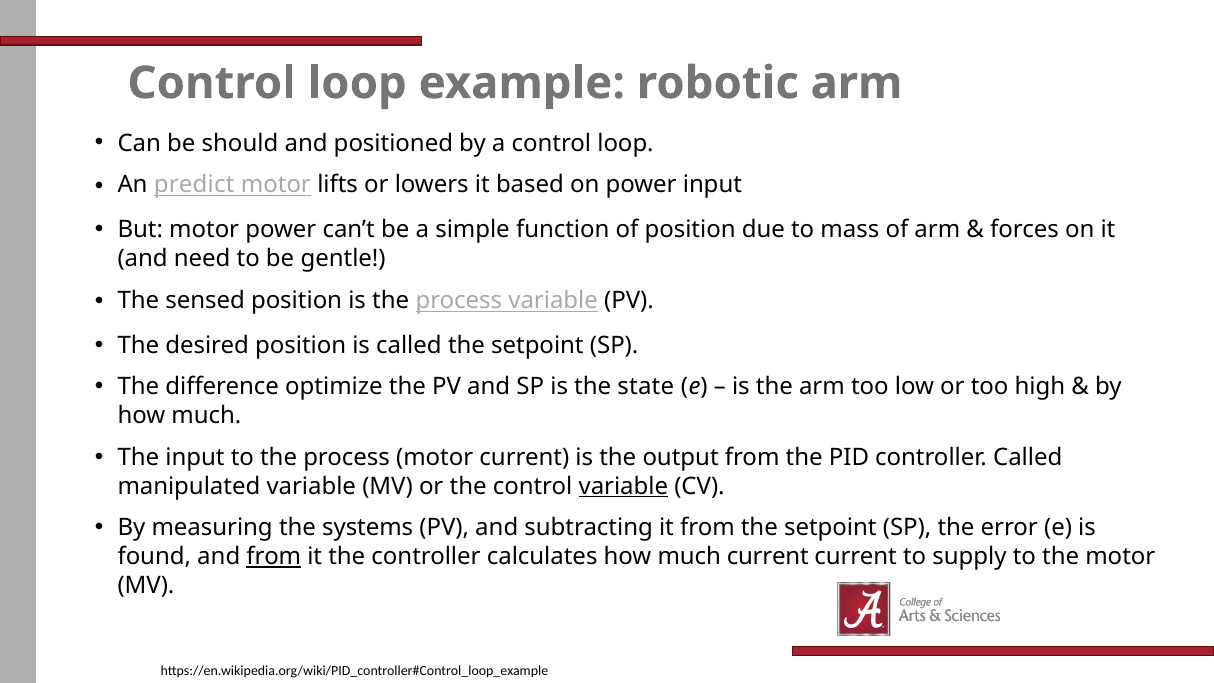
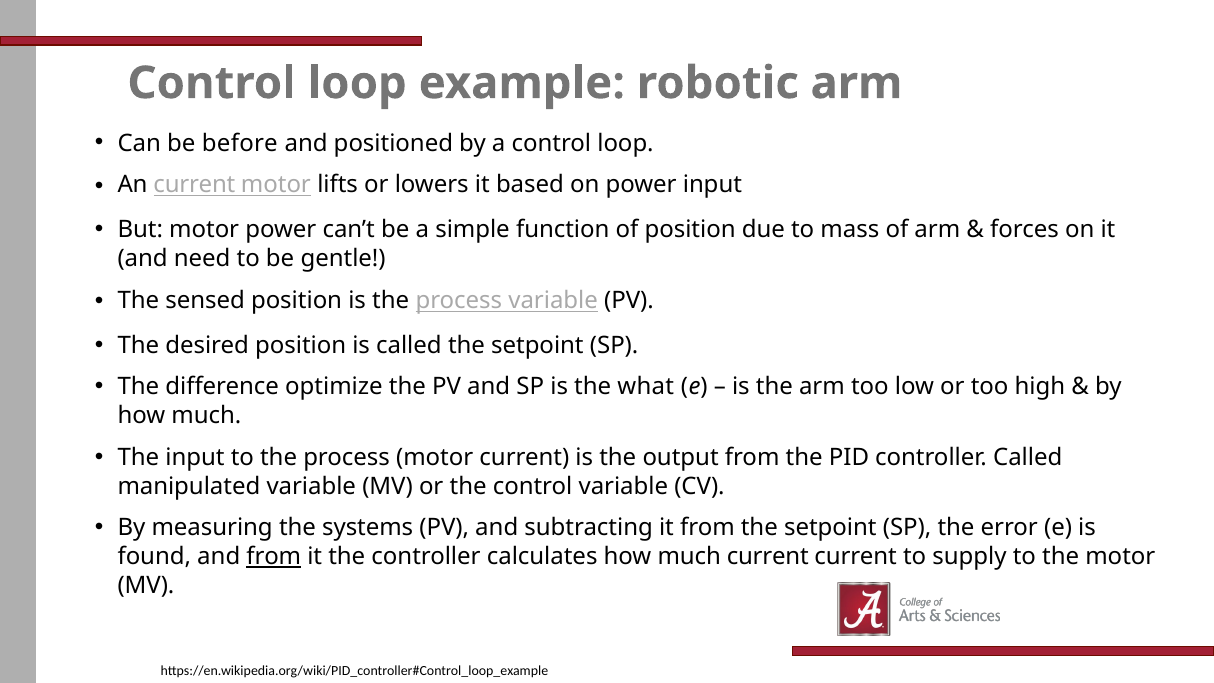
should: should -> before
An predict: predict -> current
state: state -> what
variable at (623, 486) underline: present -> none
